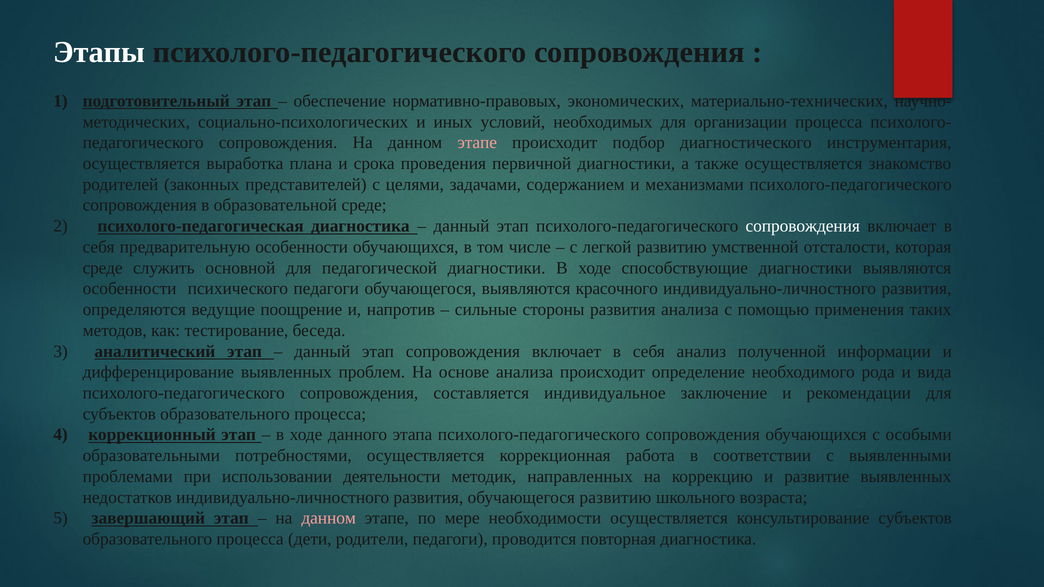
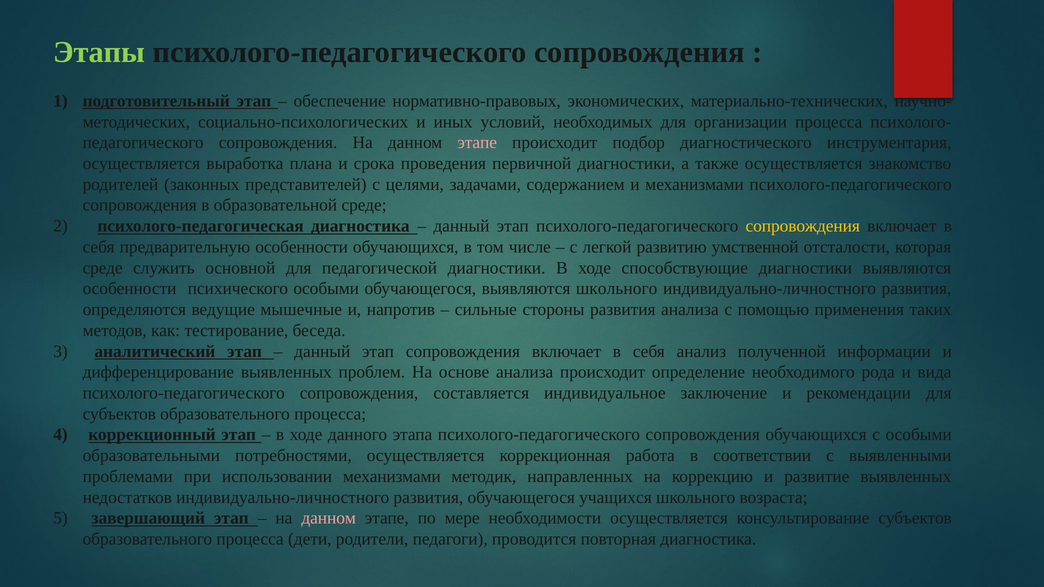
Этапы colour: white -> light green
сопровождения at (803, 226) colour: white -> yellow
психического педагоги: педагоги -> особыми
выявляются красочного: красочного -> школьного
поощрение: поощрение -> мышечные
использовании деятельности: деятельности -> механизмами
обучающегося развитию: развитию -> учащихся
